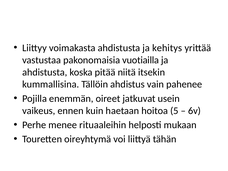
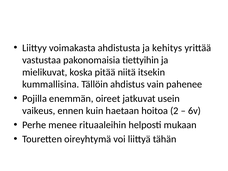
vuotiailla: vuotiailla -> tiettyihin
ahdistusta at (45, 72): ahdistusta -> mielikuvat
5: 5 -> 2
